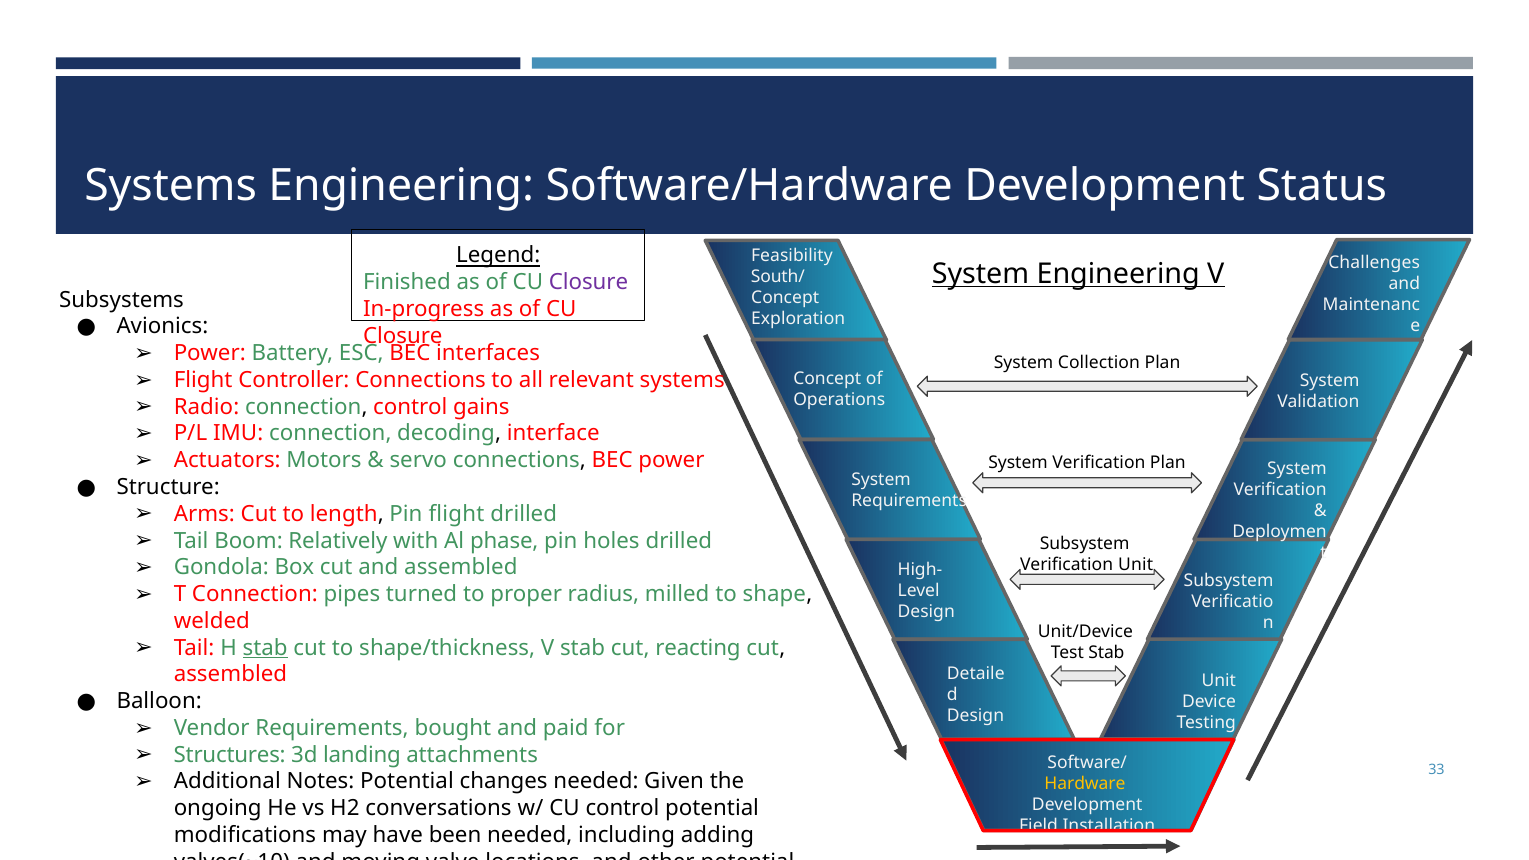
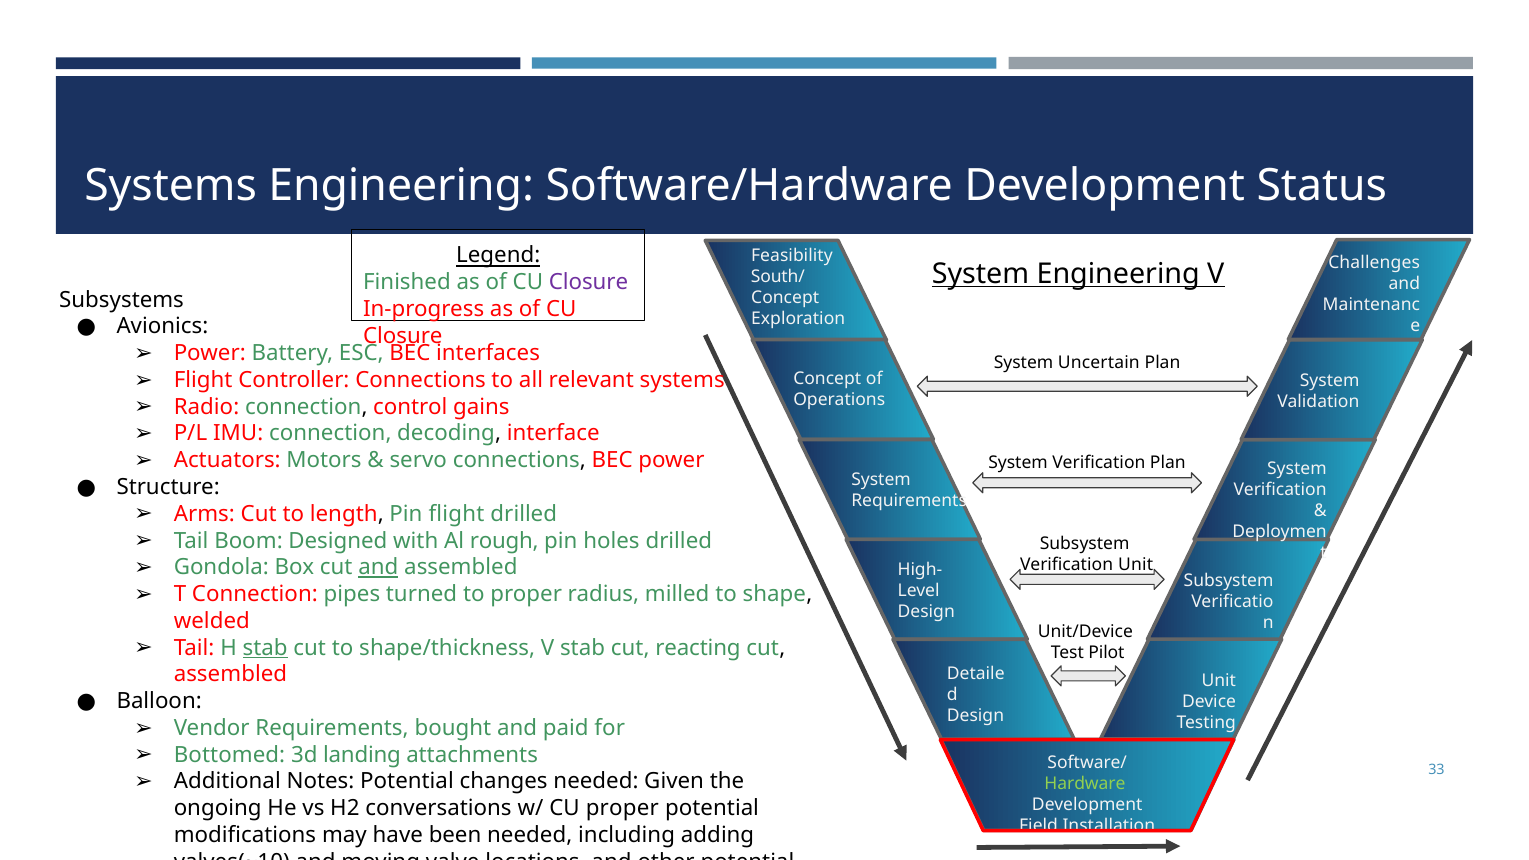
Collection: Collection -> Uncertain
Relatively: Relatively -> Designed
phase: phase -> rough
and at (378, 567) underline: none -> present
Test Stab: Stab -> Pilot
Structures: Structures -> Bottomed
Hardware colour: yellow -> light green
CU control: control -> proper
